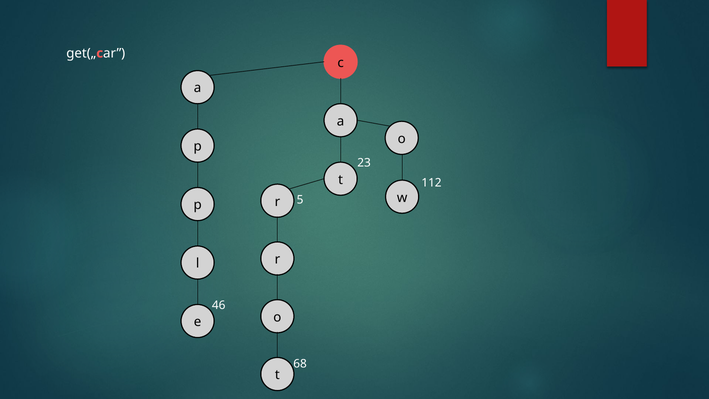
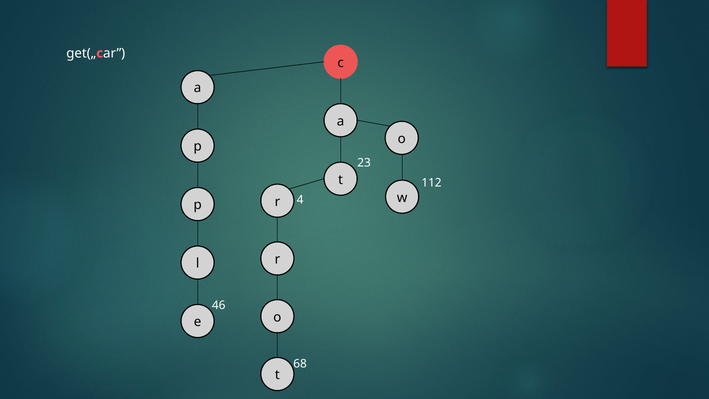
5: 5 -> 4
